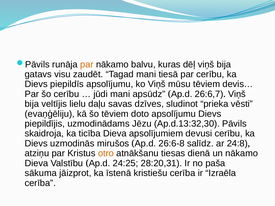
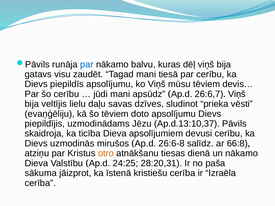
par at (87, 64) colour: orange -> blue
Ap.d.13:32,30: Ap.d.13:32,30 -> Ap.d.13:10,37
24:8: 24:8 -> 66:8
